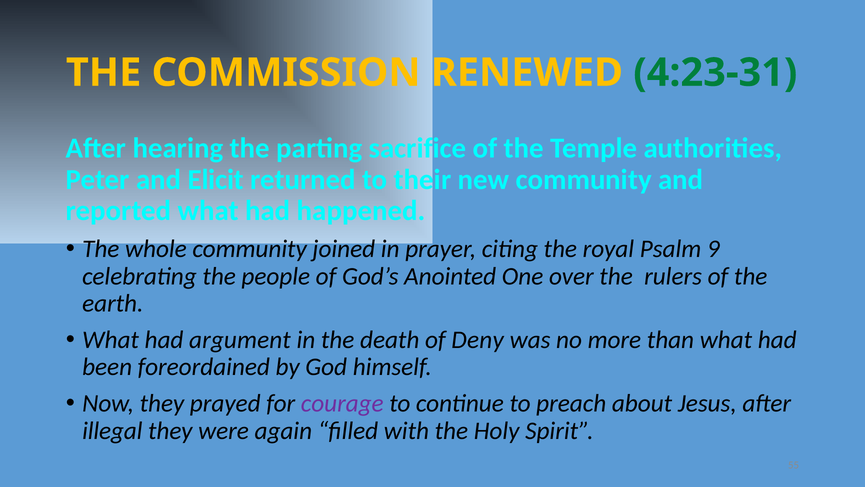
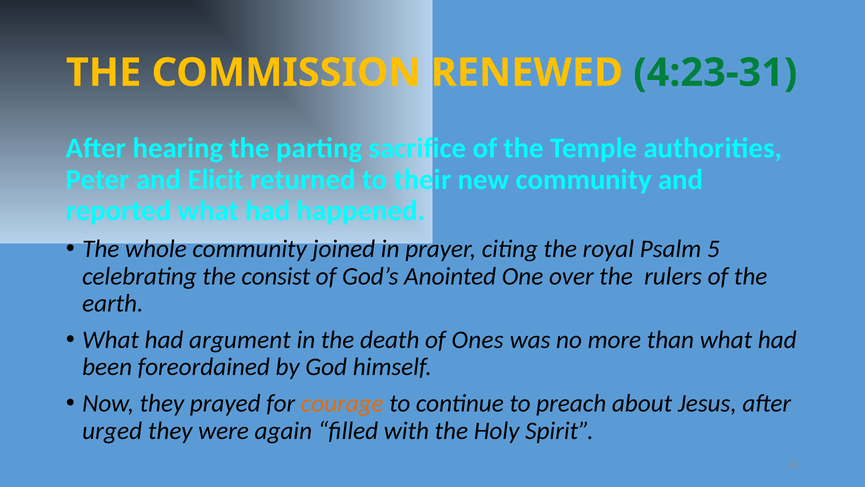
9: 9 -> 5
people: people -> consist
Deny: Deny -> Ones
courage colour: purple -> orange
illegal: illegal -> urged
